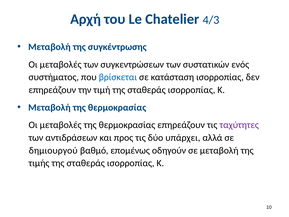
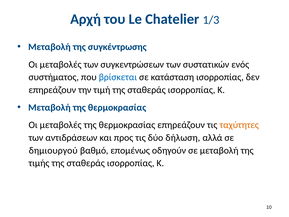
4/3: 4/3 -> 1/3
ταχύτητες colour: purple -> orange
υπάρχει: υπάρχει -> δήλωση
